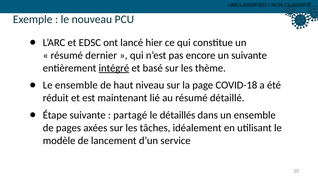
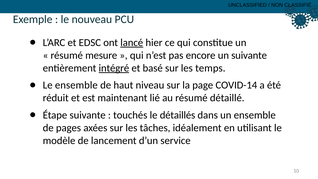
lancé underline: none -> present
dernier: dernier -> mesure
thème: thème -> temps
COVID-18: COVID-18 -> COVID-14
partagé: partagé -> touchés
